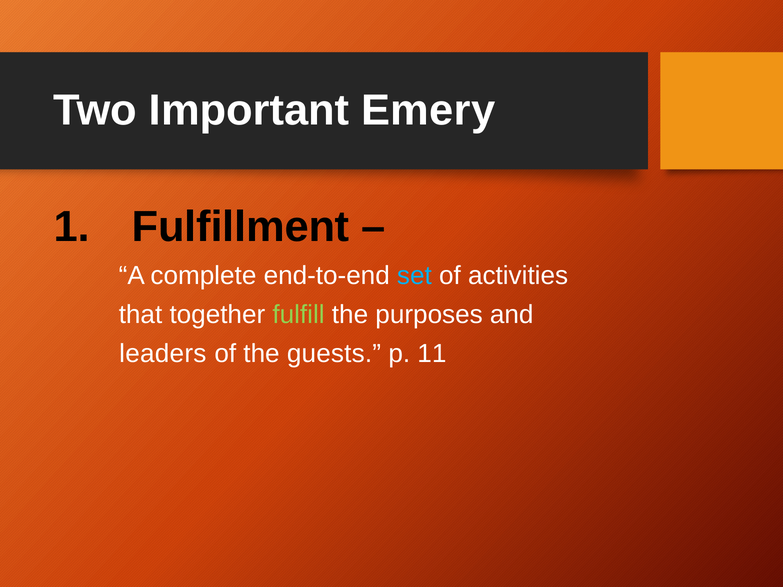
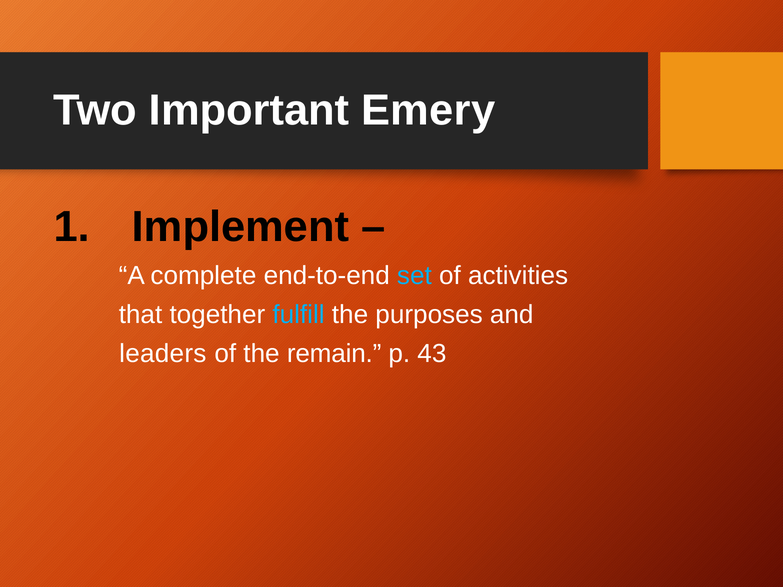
Fulfillment: Fulfillment -> Implement
fulfill colour: light green -> light blue
guests: guests -> remain
11: 11 -> 43
